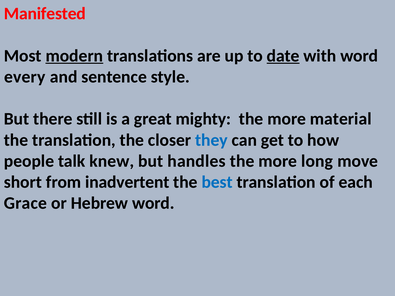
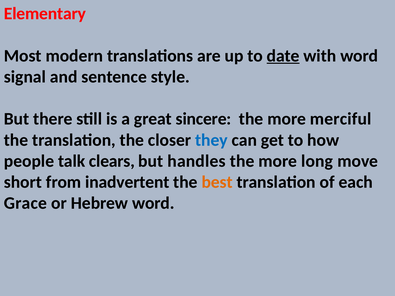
Manifested: Manifested -> Elementary
modern underline: present -> none
every: every -> signal
mighty: mighty -> sincere
material: material -> merciful
knew: knew -> clears
best colour: blue -> orange
